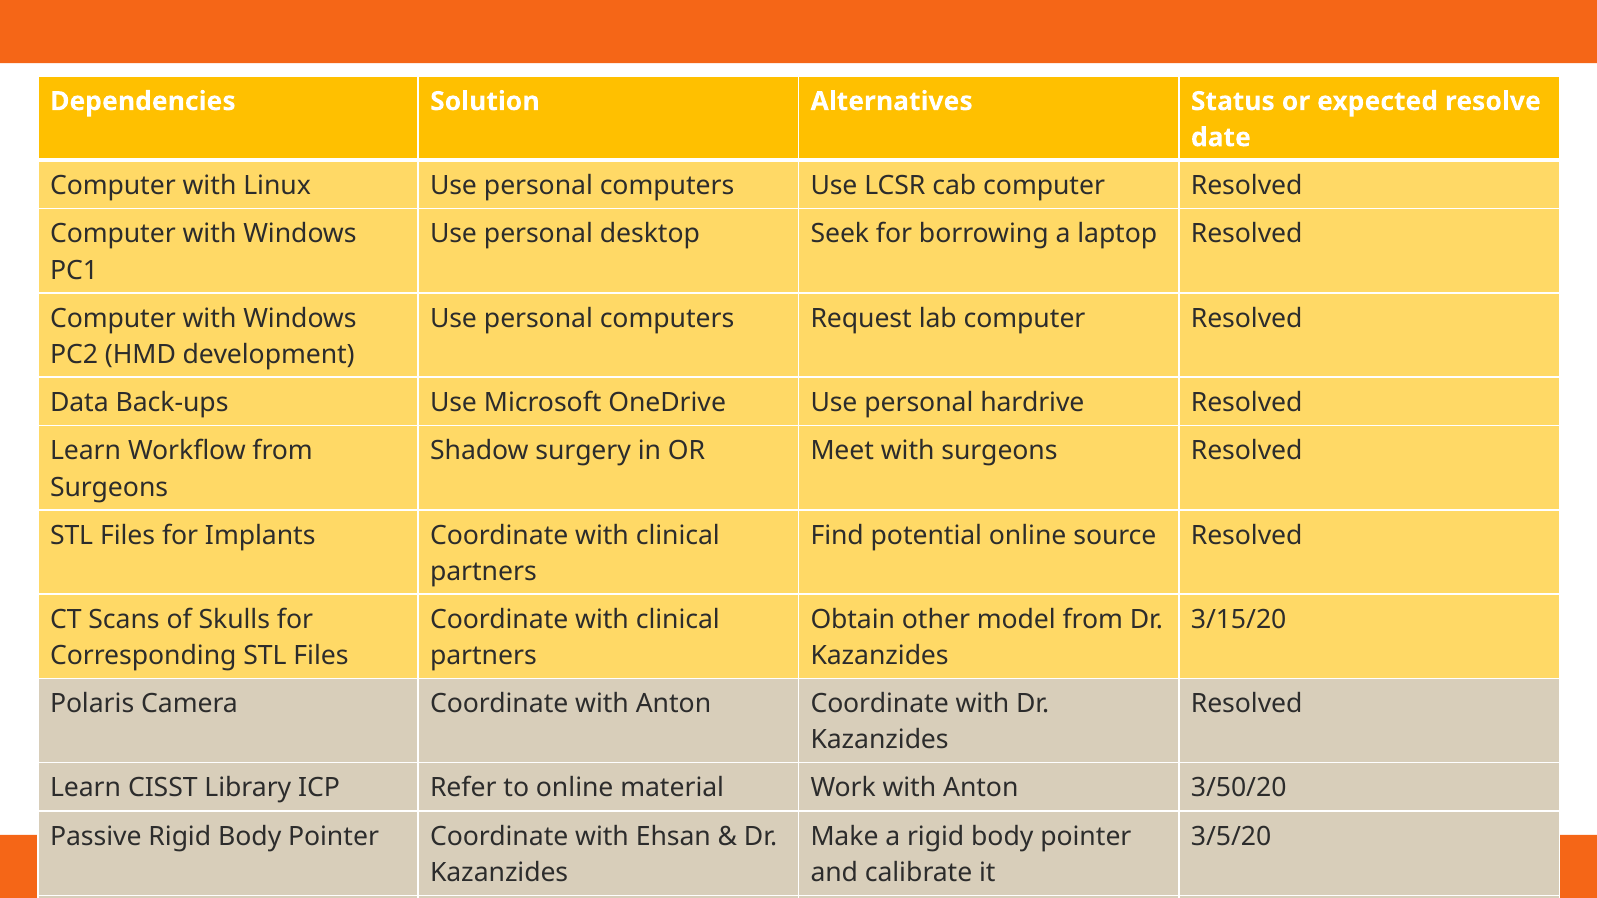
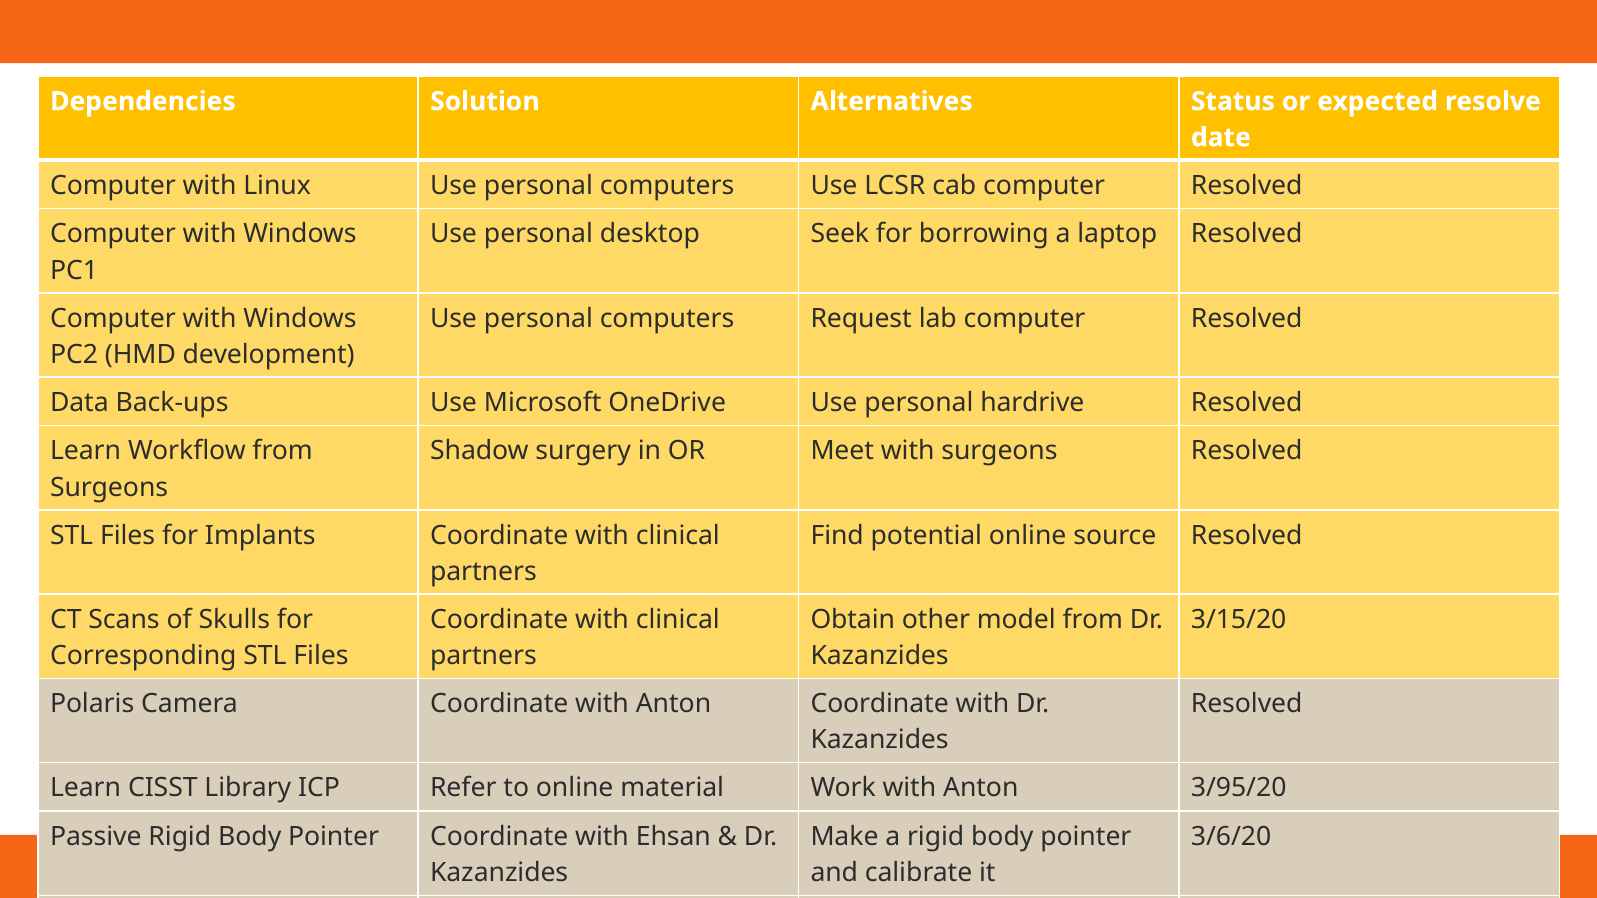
3/50/20: 3/50/20 -> 3/95/20
3/5/20: 3/5/20 -> 3/6/20
